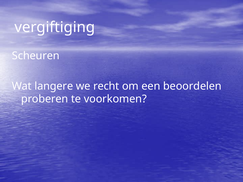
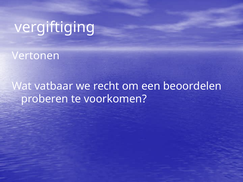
Scheuren: Scheuren -> Vertonen
langere: langere -> vatbaar
